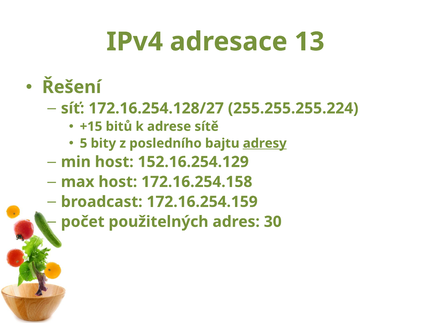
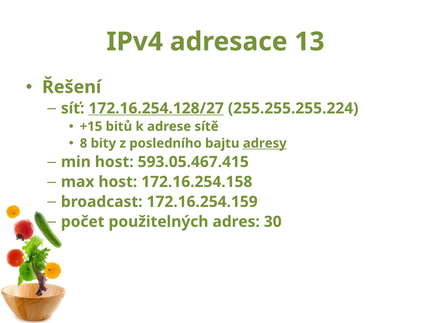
172.16.254.128/27 underline: none -> present
5: 5 -> 8
152.16.254.129: 152.16.254.129 -> 593.05.467.415
